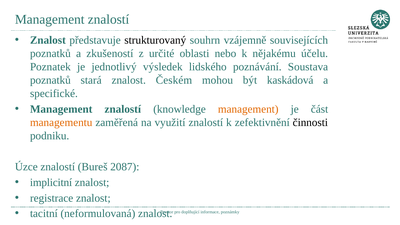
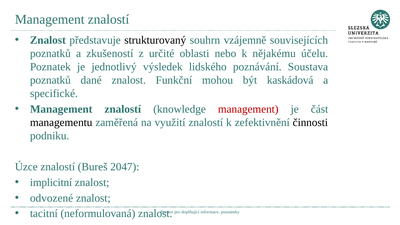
stará: stará -> dané
Českém: Českém -> Funkční
management at (248, 109) colour: orange -> red
managementu colour: orange -> black
2087: 2087 -> 2047
registrace: registrace -> odvozené
